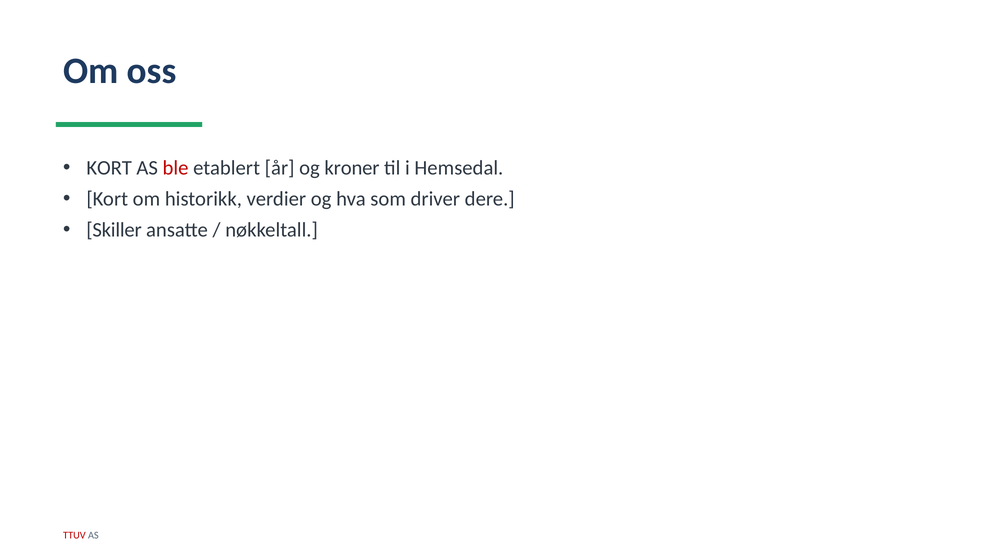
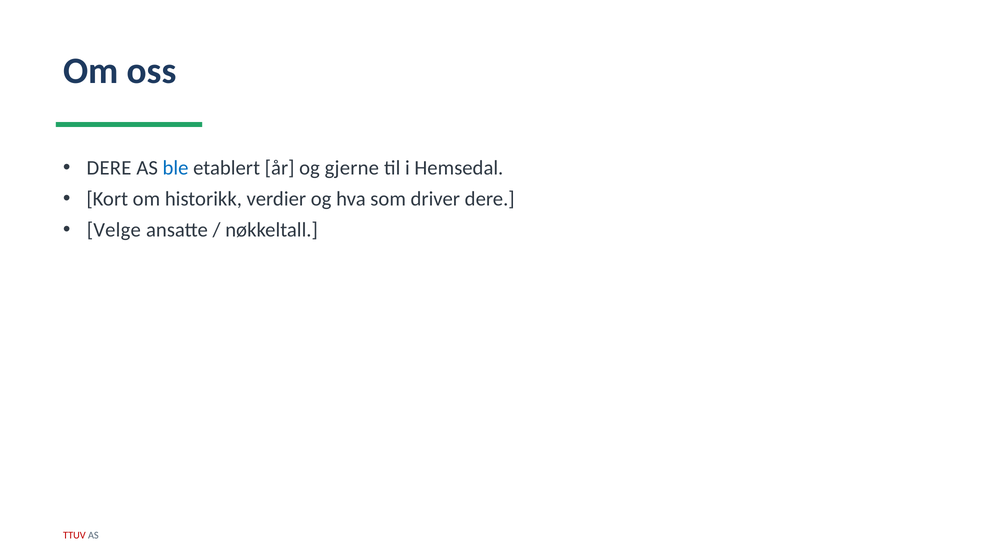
KORT at (109, 168): KORT -> DERE
ble colour: red -> blue
kroner: kroner -> gjerne
Skiller: Skiller -> Velge
